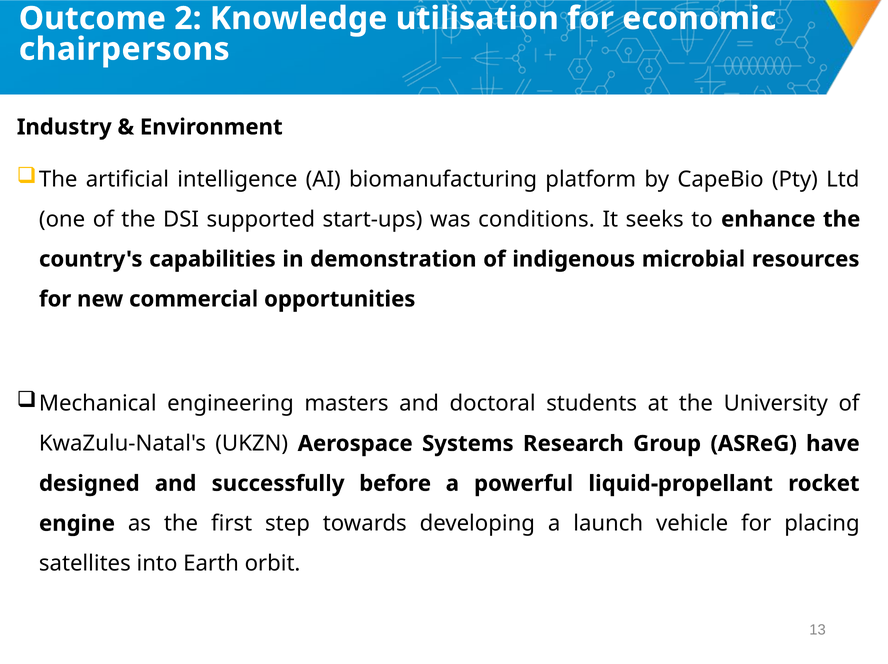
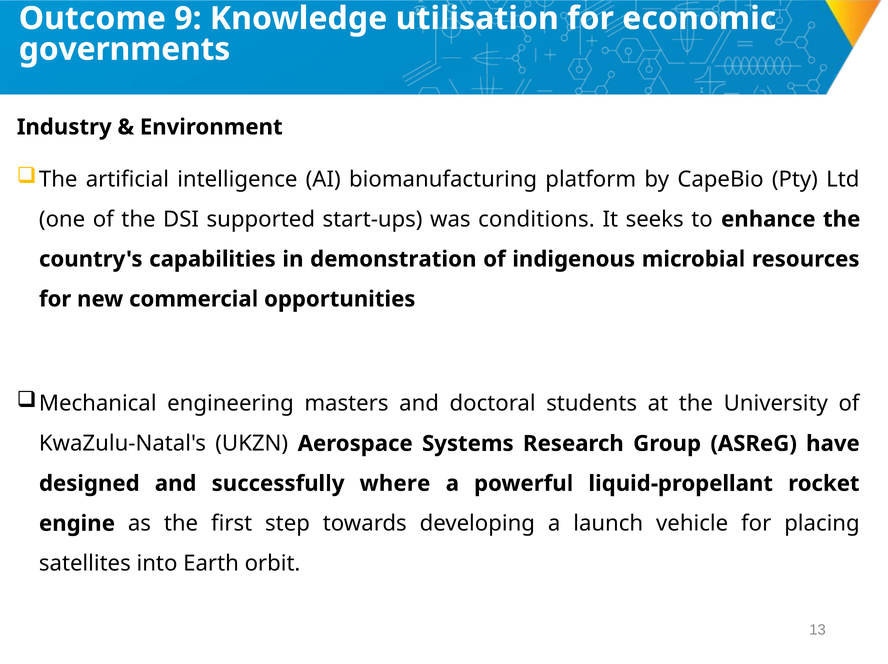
2: 2 -> 9
chairpersons: chairpersons -> governments
before: before -> where
